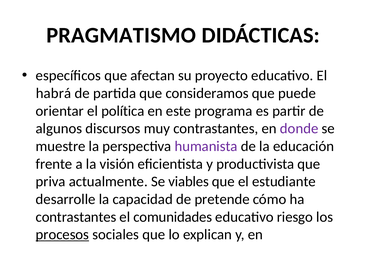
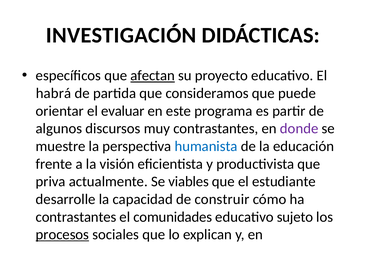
PRAGMATISMO: PRAGMATISMO -> INVESTIGACIÓN
afectan underline: none -> present
política: política -> evaluar
humanista colour: purple -> blue
pretende: pretende -> construir
riesgo: riesgo -> sujeto
